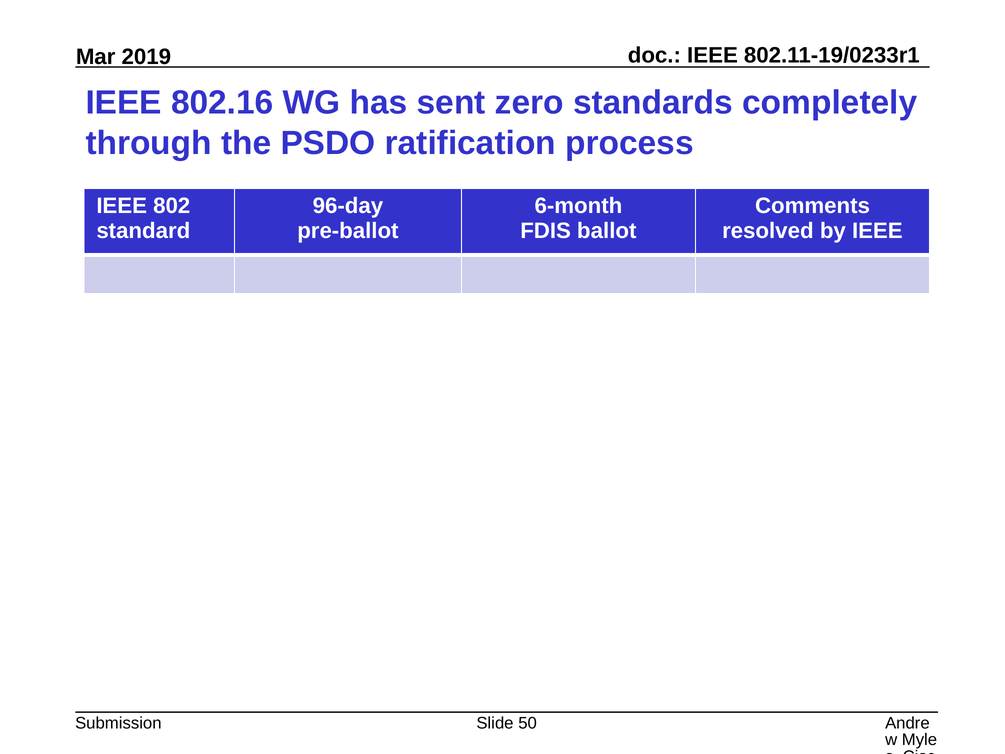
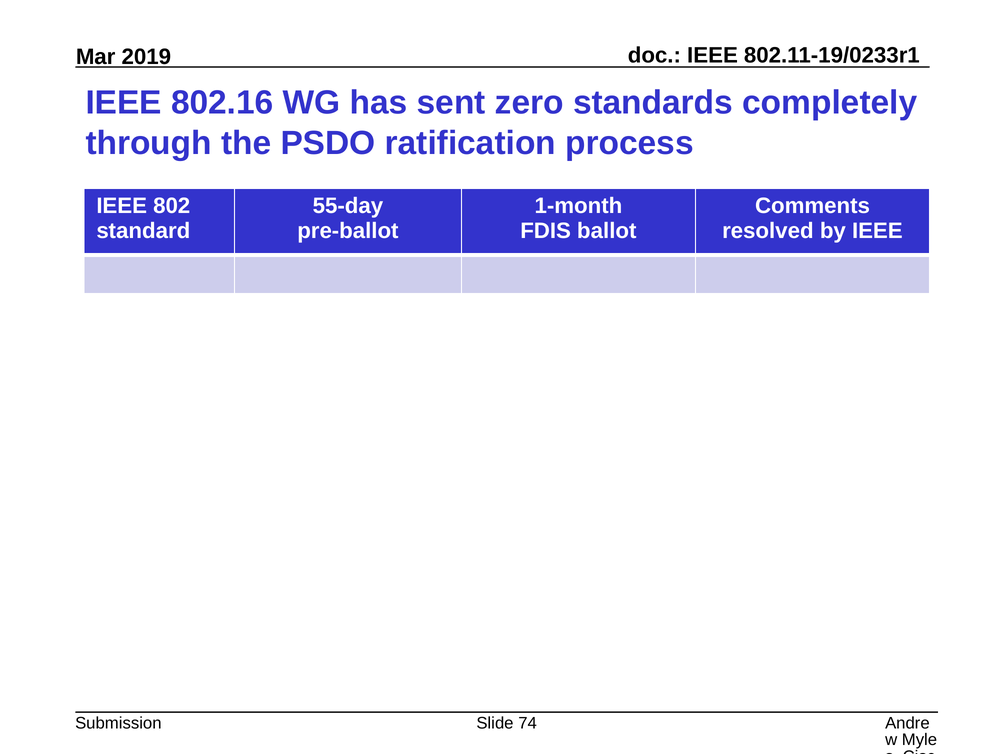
96-day: 96-day -> 55-day
6-month: 6-month -> 1-month
50: 50 -> 74
